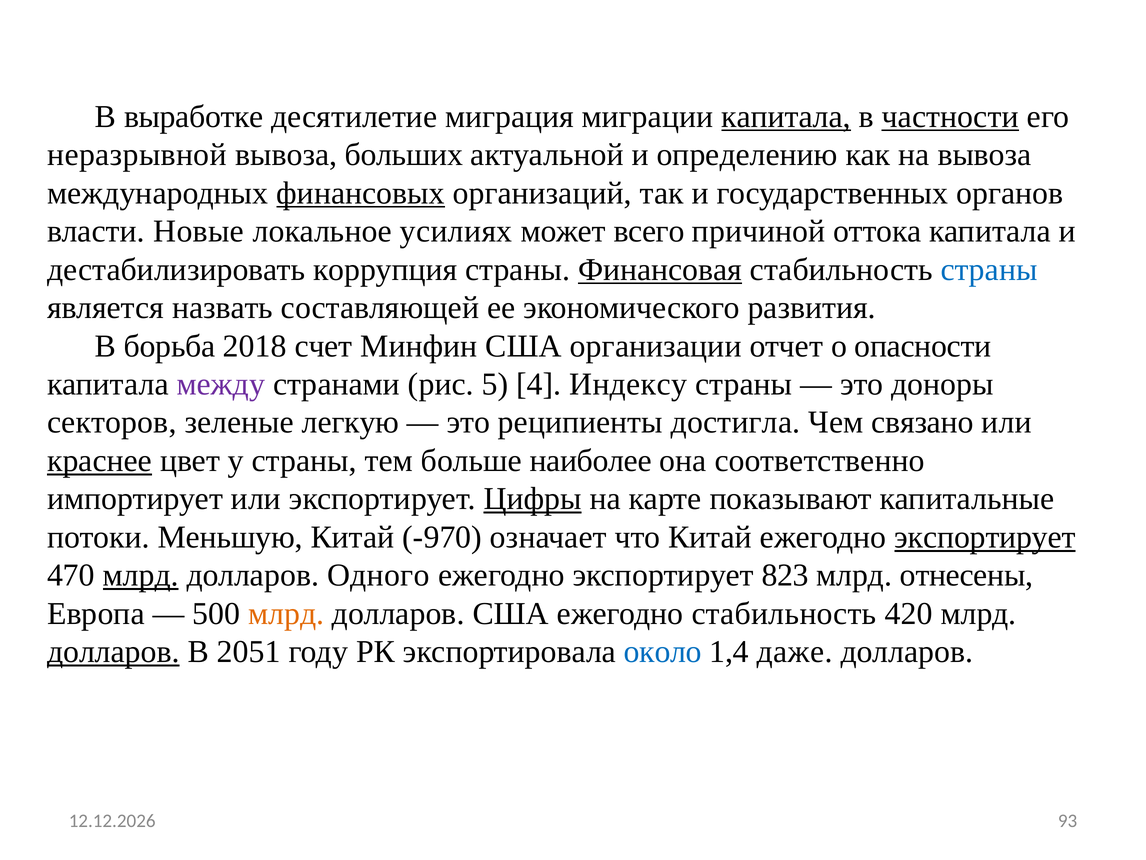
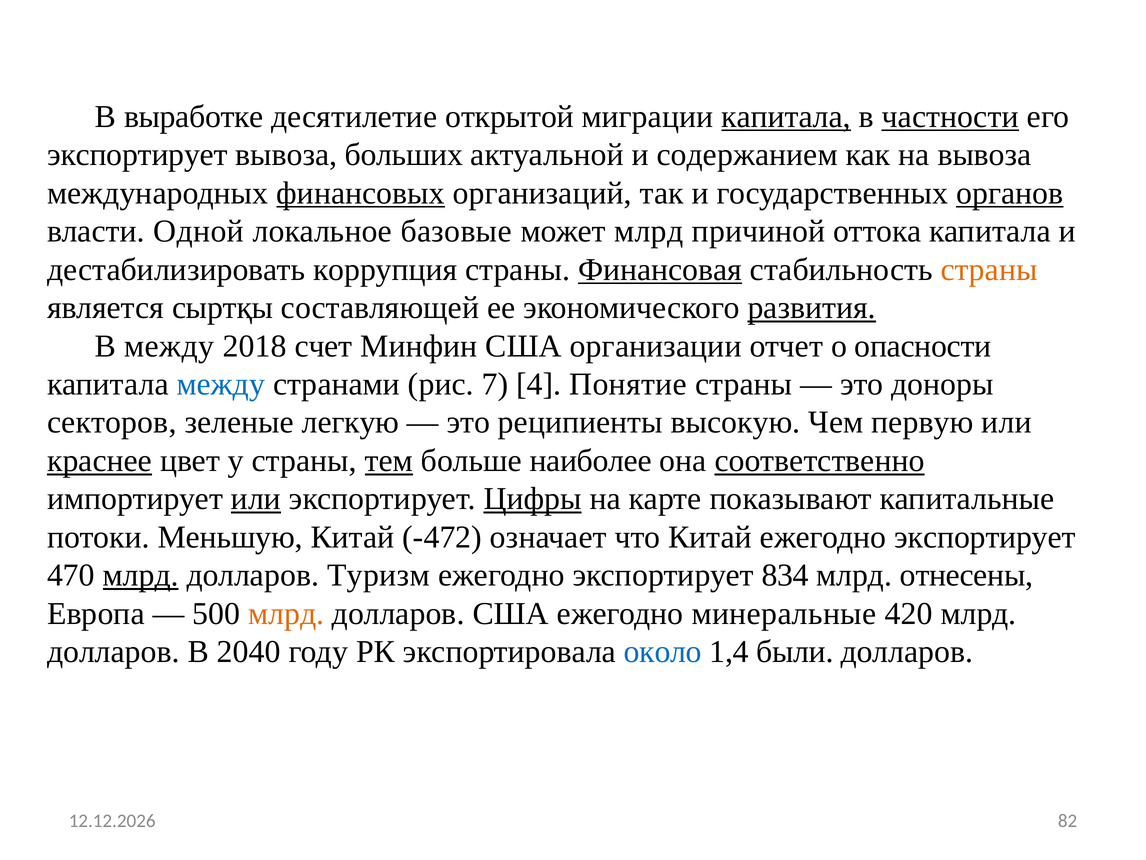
миграция: миграция -> открытой
неразрывной at (137, 155): неразрывной -> экспортирует
определению: определению -> содержанием
органов underline: none -> present
Новые: Новые -> Одной
усилиях: усилиях -> базовые
может всего: всего -> млрд
страны at (989, 269) colour: blue -> orange
назвать: назвать -> сыртқы
развития underline: none -> present
В борьба: борьба -> между
между at (221, 384) colour: purple -> blue
5: 5 -> 7
Индексу: Индексу -> Понятие
достигла: достигла -> высокую
связано: связано -> первую
тем underline: none -> present
соответственно underline: none -> present
или at (256, 499) underline: none -> present
-970: -970 -> -472
экспортирует at (985, 537) underline: present -> none
Одного: Одного -> Туризм
823: 823 -> 834
ежегодно стабильность: стабильность -> минеральные
долларов at (113, 652) underline: present -> none
2051: 2051 -> 2040
даже: даже -> были
93: 93 -> 82
